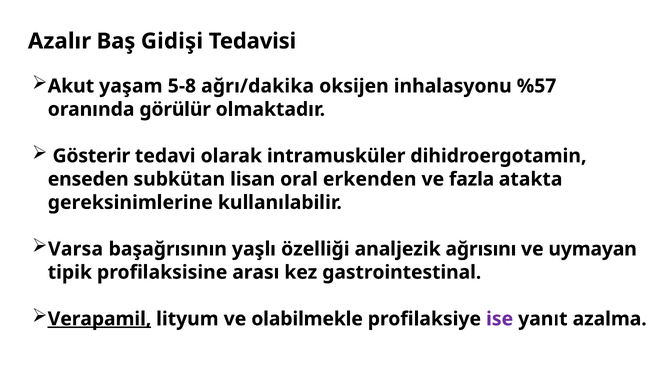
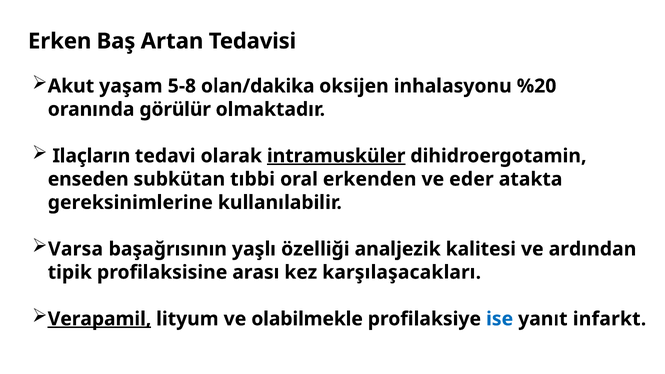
Azalır: Azalır -> Erken
Gidişi: Gidişi -> Artan
ağrı/dakika: ağrı/dakika -> olan/dakika
%57: %57 -> %20
Gösterir: Gösterir -> Ilaçların
intramusküler underline: none -> present
lisan: lisan -> tıbbi
fazla: fazla -> eder
ağrısını: ağrısını -> kalitesi
uymayan: uymayan -> ardından
gastrointestinal: gastrointestinal -> karşılaşacakları
ise colour: purple -> blue
azalma: azalma -> infarkt
